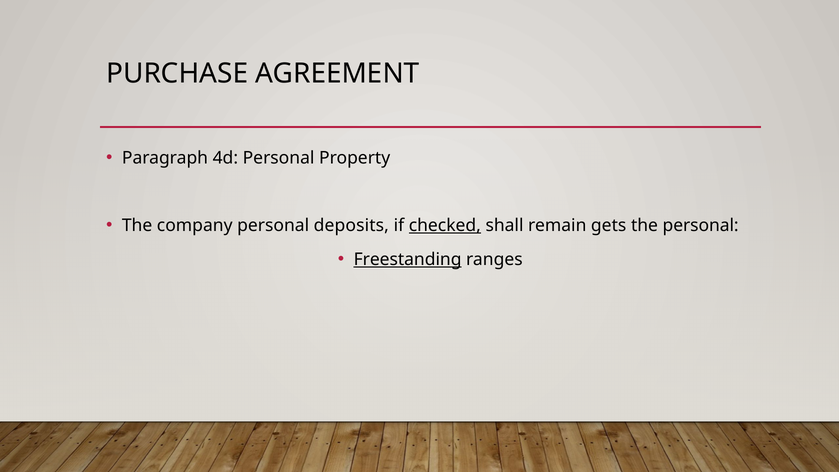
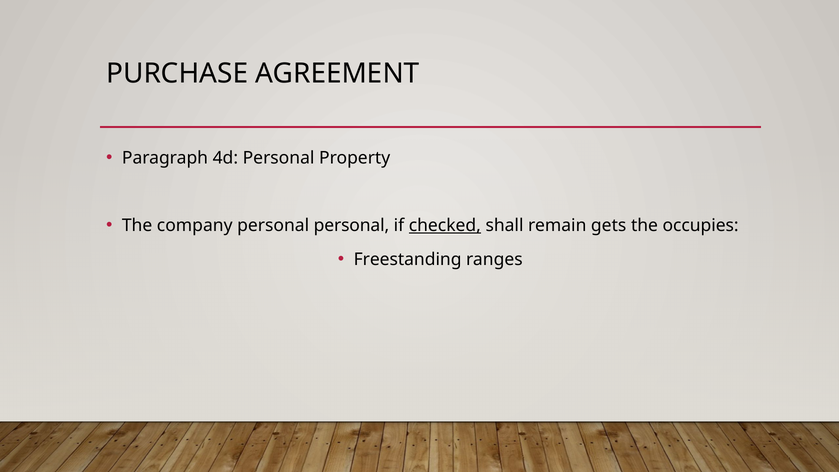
personal deposits: deposits -> personal
the personal: personal -> occupies
Freestanding underline: present -> none
